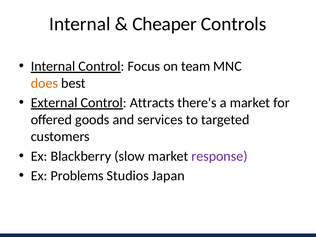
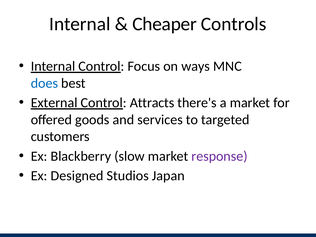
team: team -> ways
does colour: orange -> blue
Problems: Problems -> Designed
